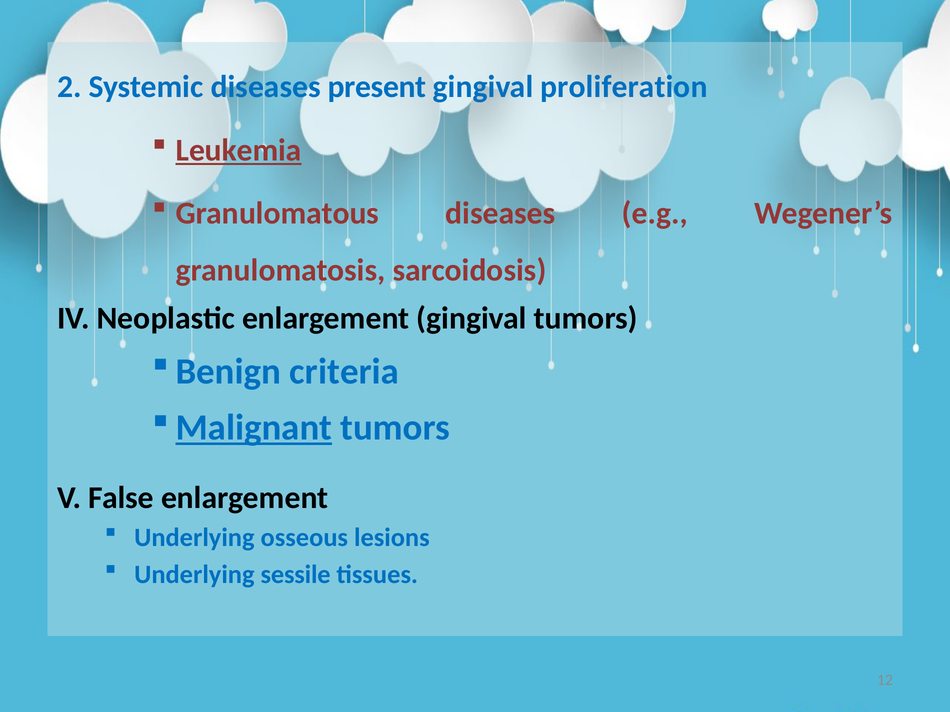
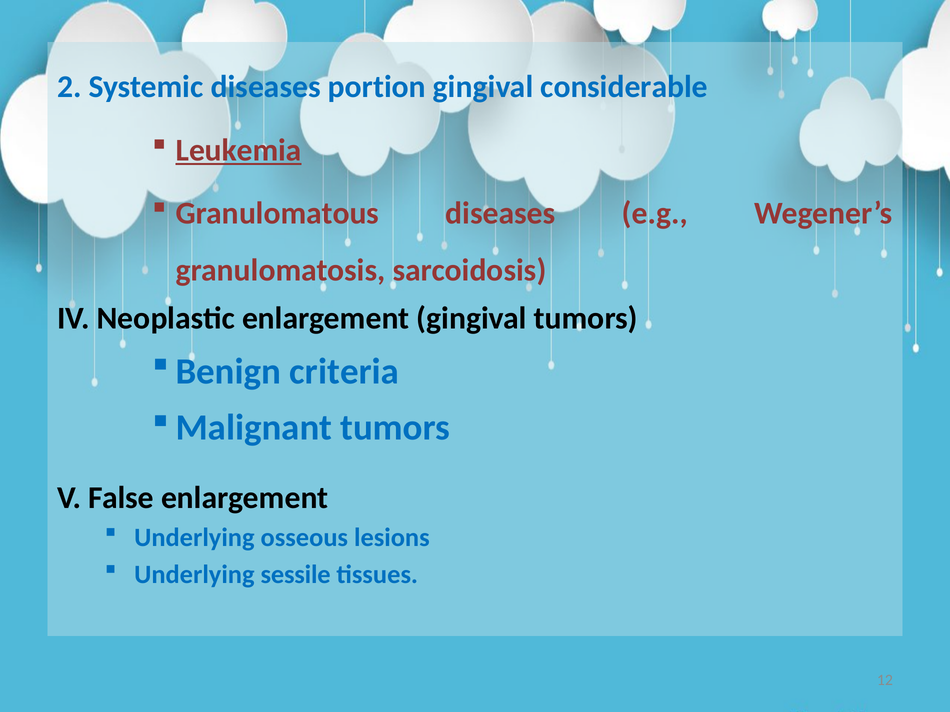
present: present -> portion
proliferation: proliferation -> considerable
Malignant underline: present -> none
